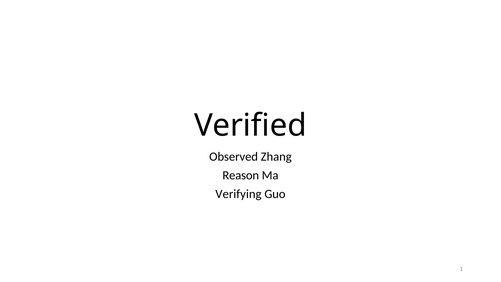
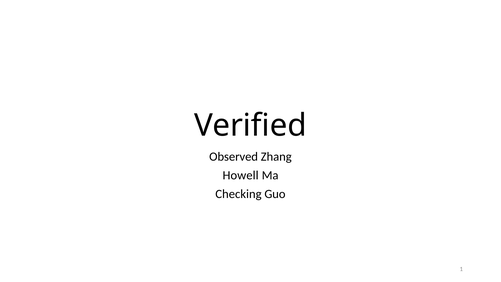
Reason: Reason -> Howell
Verifying: Verifying -> Checking
